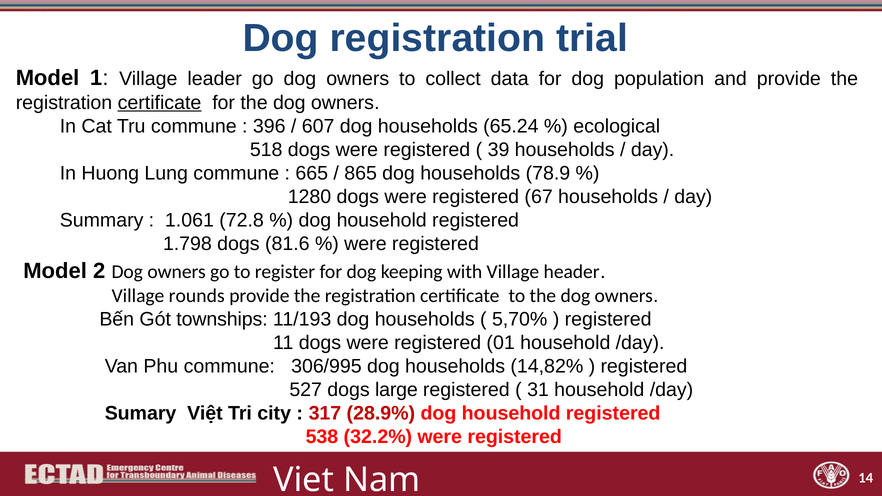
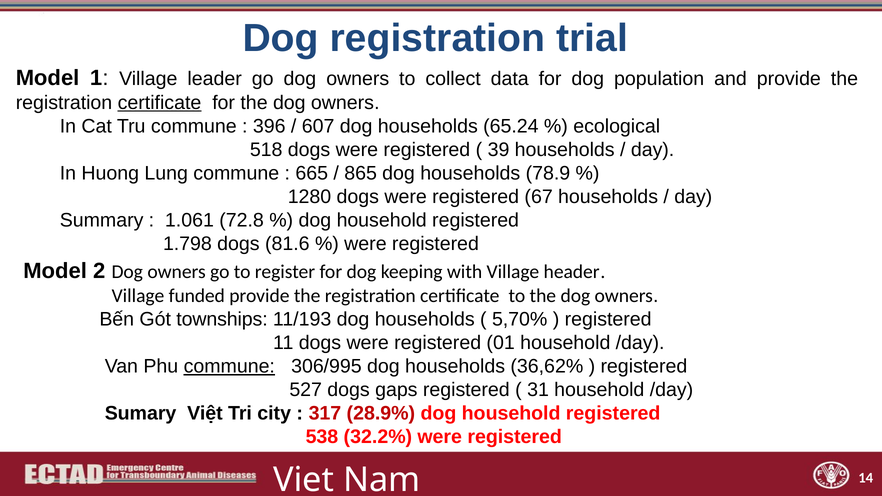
rounds: rounds -> funded
commune at (229, 366) underline: none -> present
14,82%: 14,82% -> 36,62%
large: large -> gaps
